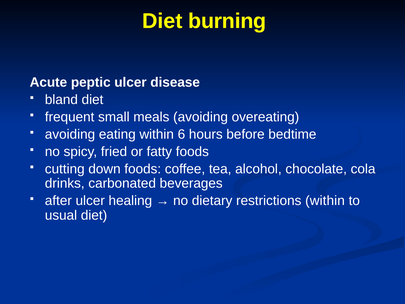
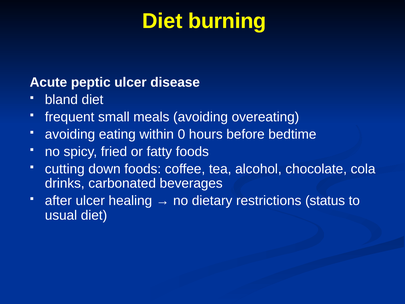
6: 6 -> 0
restrictions within: within -> status
